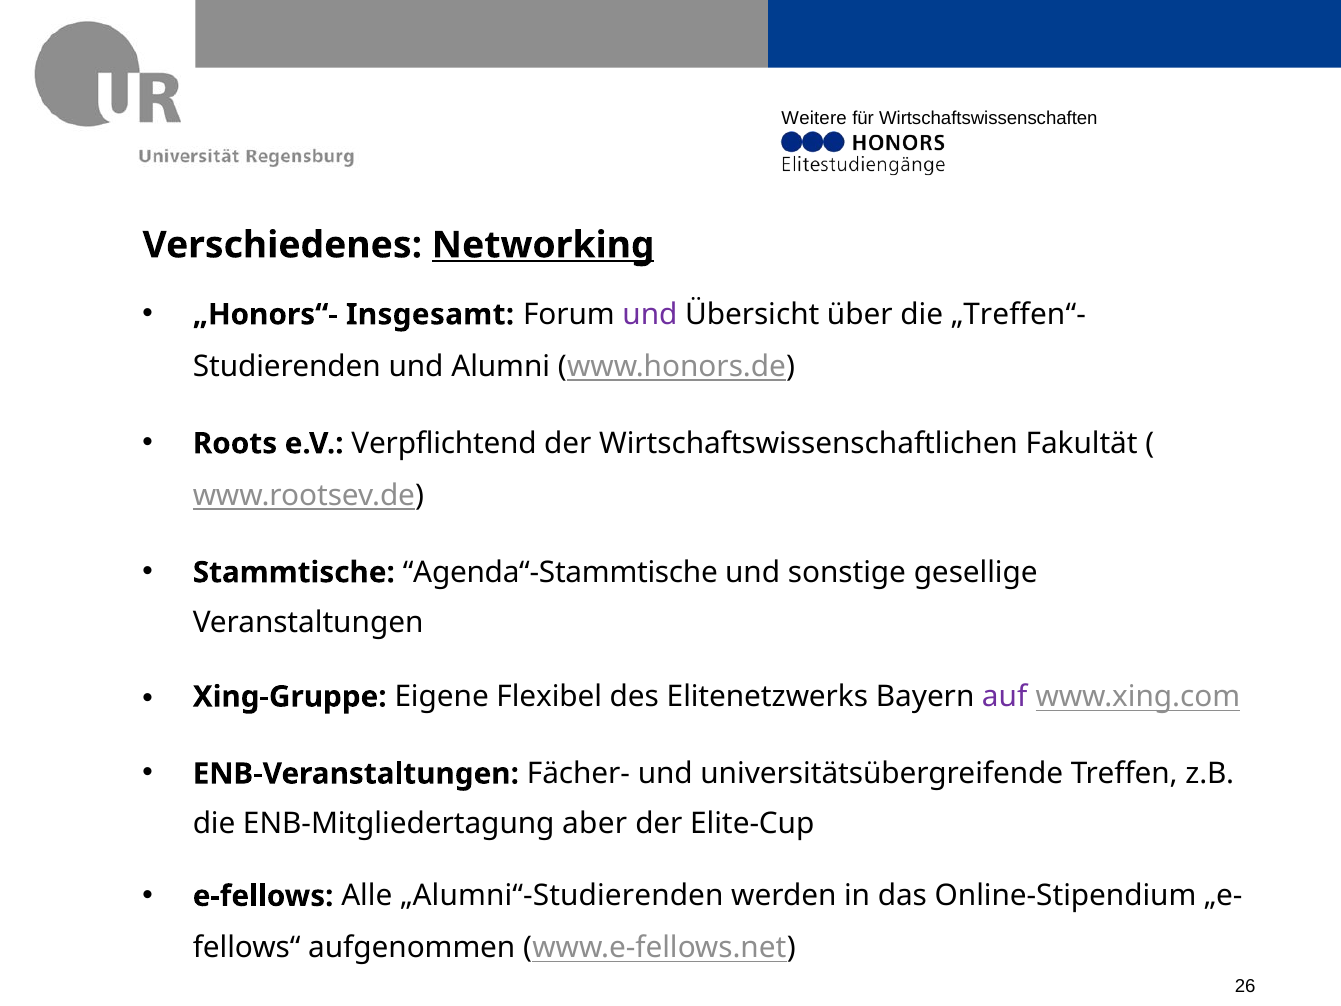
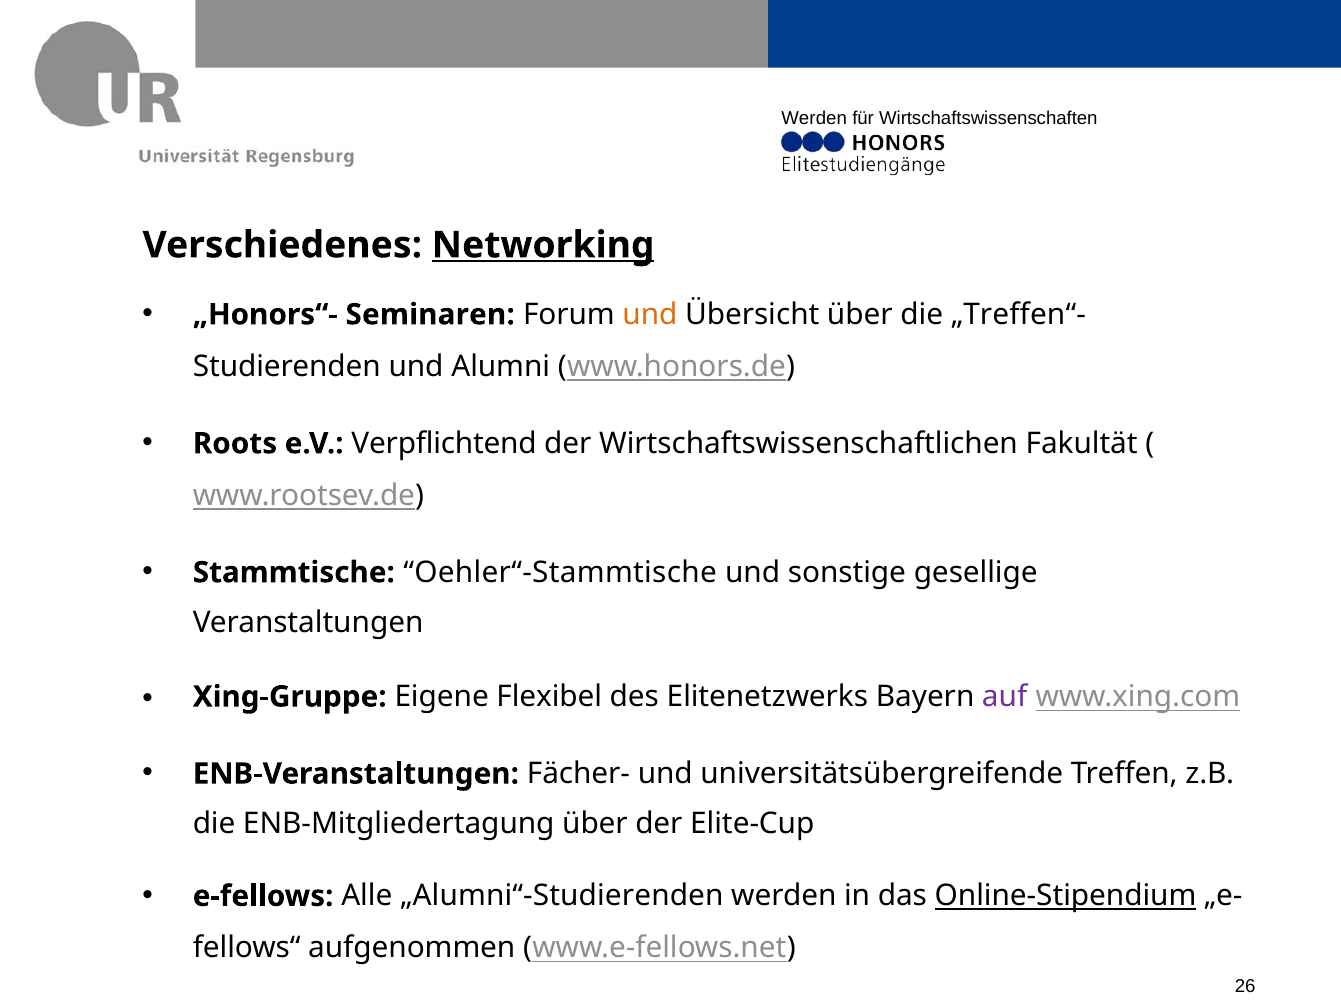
Weitere at (814, 118): Weitere -> Werden
Insgesamt: Insgesamt -> Seminaren
und at (650, 314) colour: purple -> orange
Agenda“-Stammtische: Agenda“-Stammtische -> Oehler“-Stammtische
ENB-Mitgliedertagung aber: aber -> über
Online-Stipendium underline: none -> present
